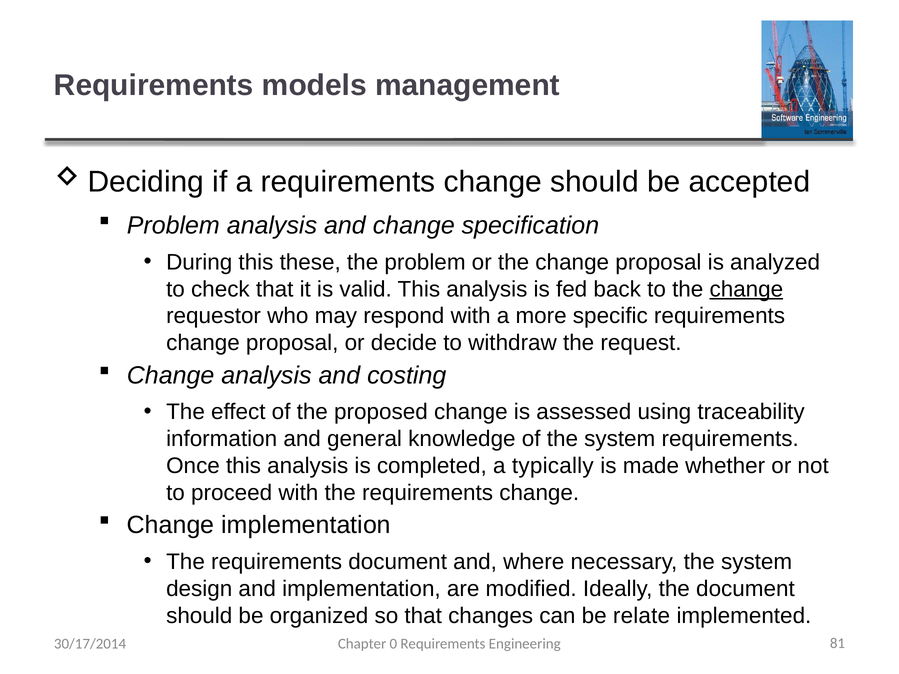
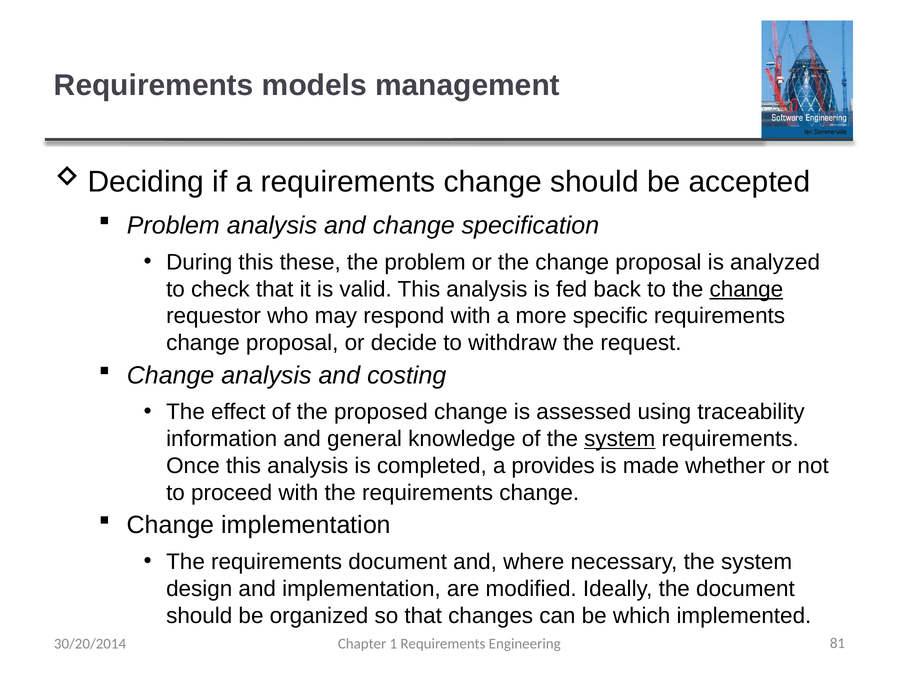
system at (620, 439) underline: none -> present
typically: typically -> provides
relate: relate -> which
30/17/2014: 30/17/2014 -> 30/20/2014
0: 0 -> 1
